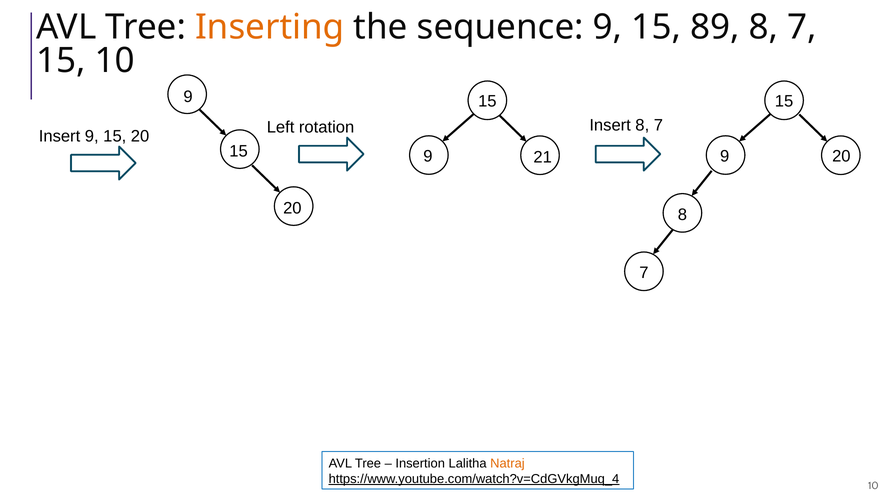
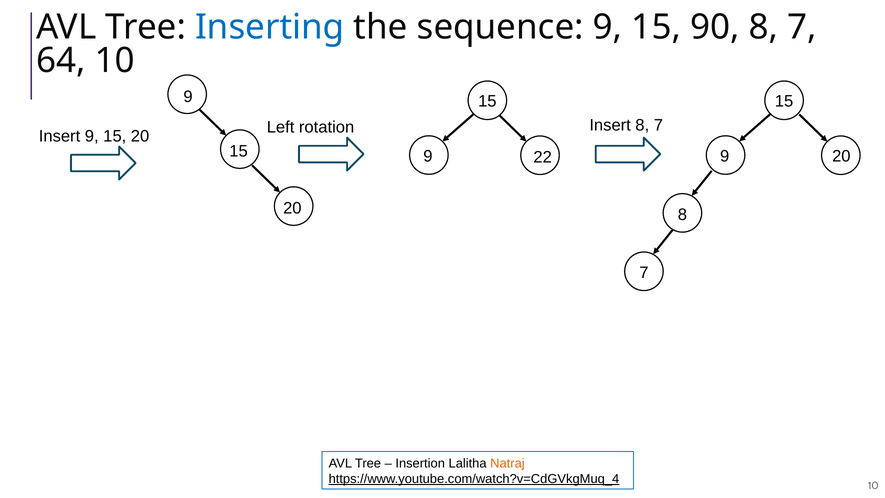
Inserting colour: orange -> blue
89: 89 -> 90
15 at (61, 61): 15 -> 64
21: 21 -> 22
